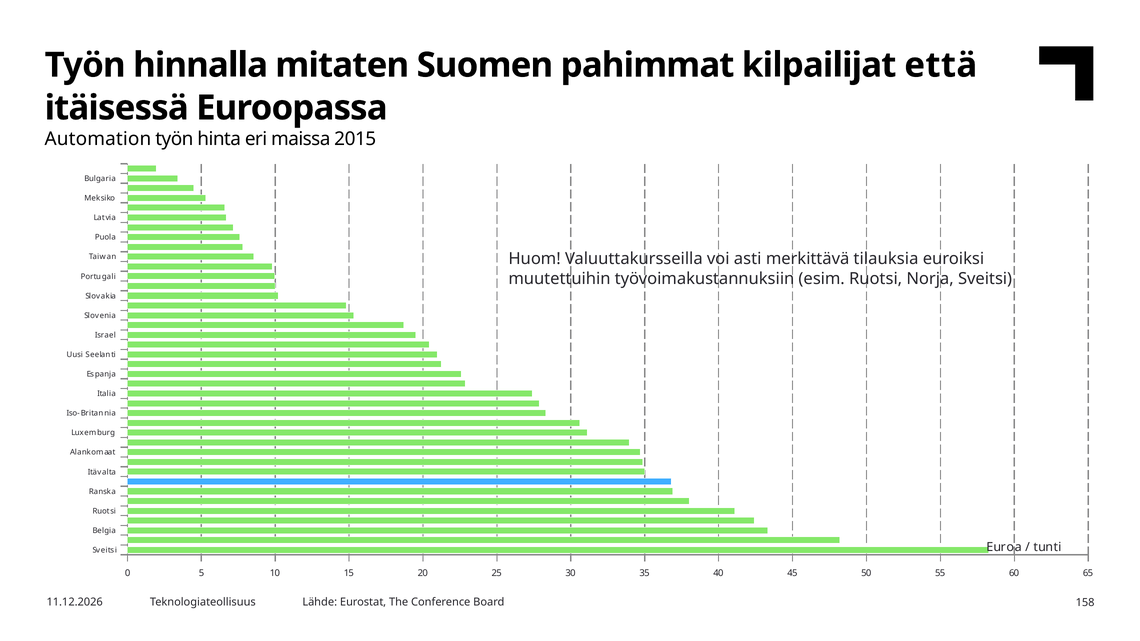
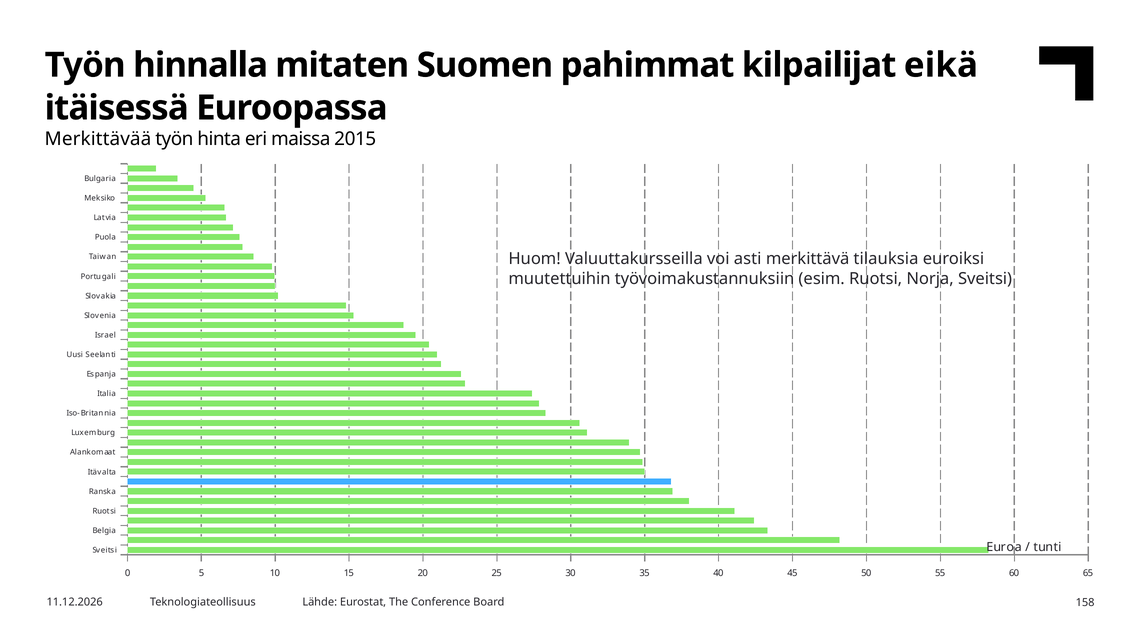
että: että -> eikä
Automation: Automation -> Merkittävää
